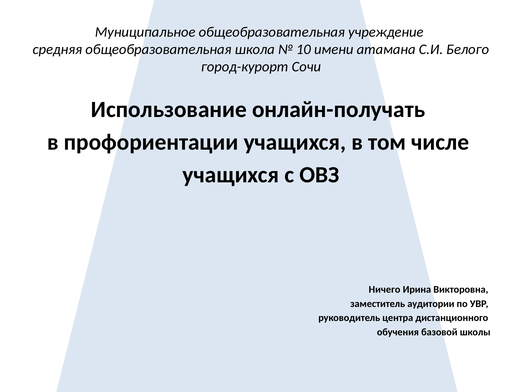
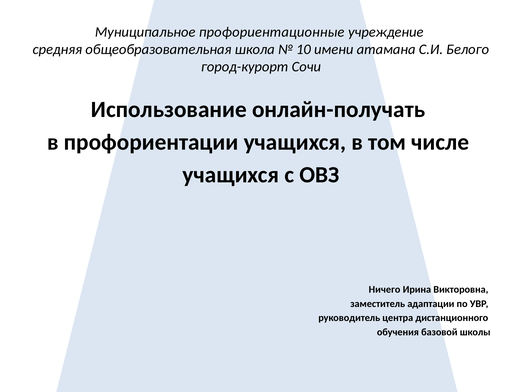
Муниципальное общеобразовательная: общеобразовательная -> профориентационные
аудитории: аудитории -> адаптации
